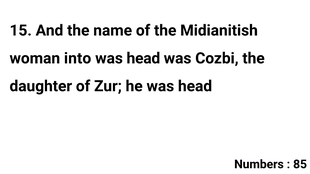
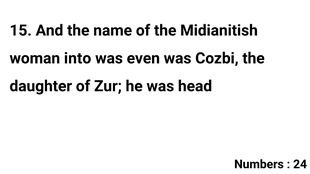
head at (143, 58): head -> even
85: 85 -> 24
